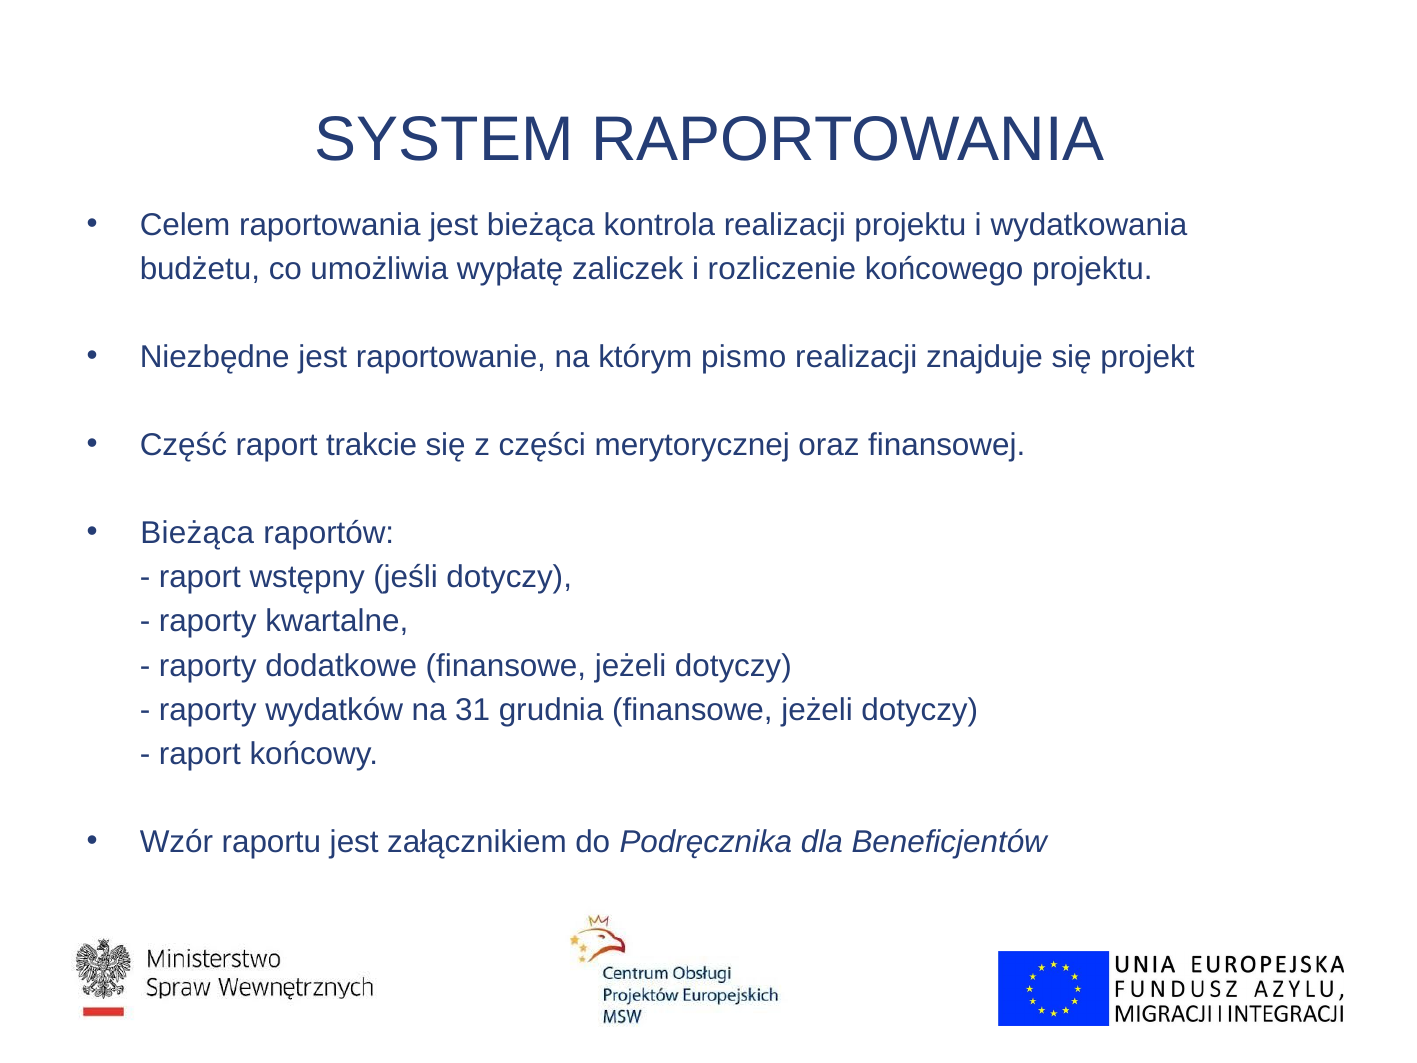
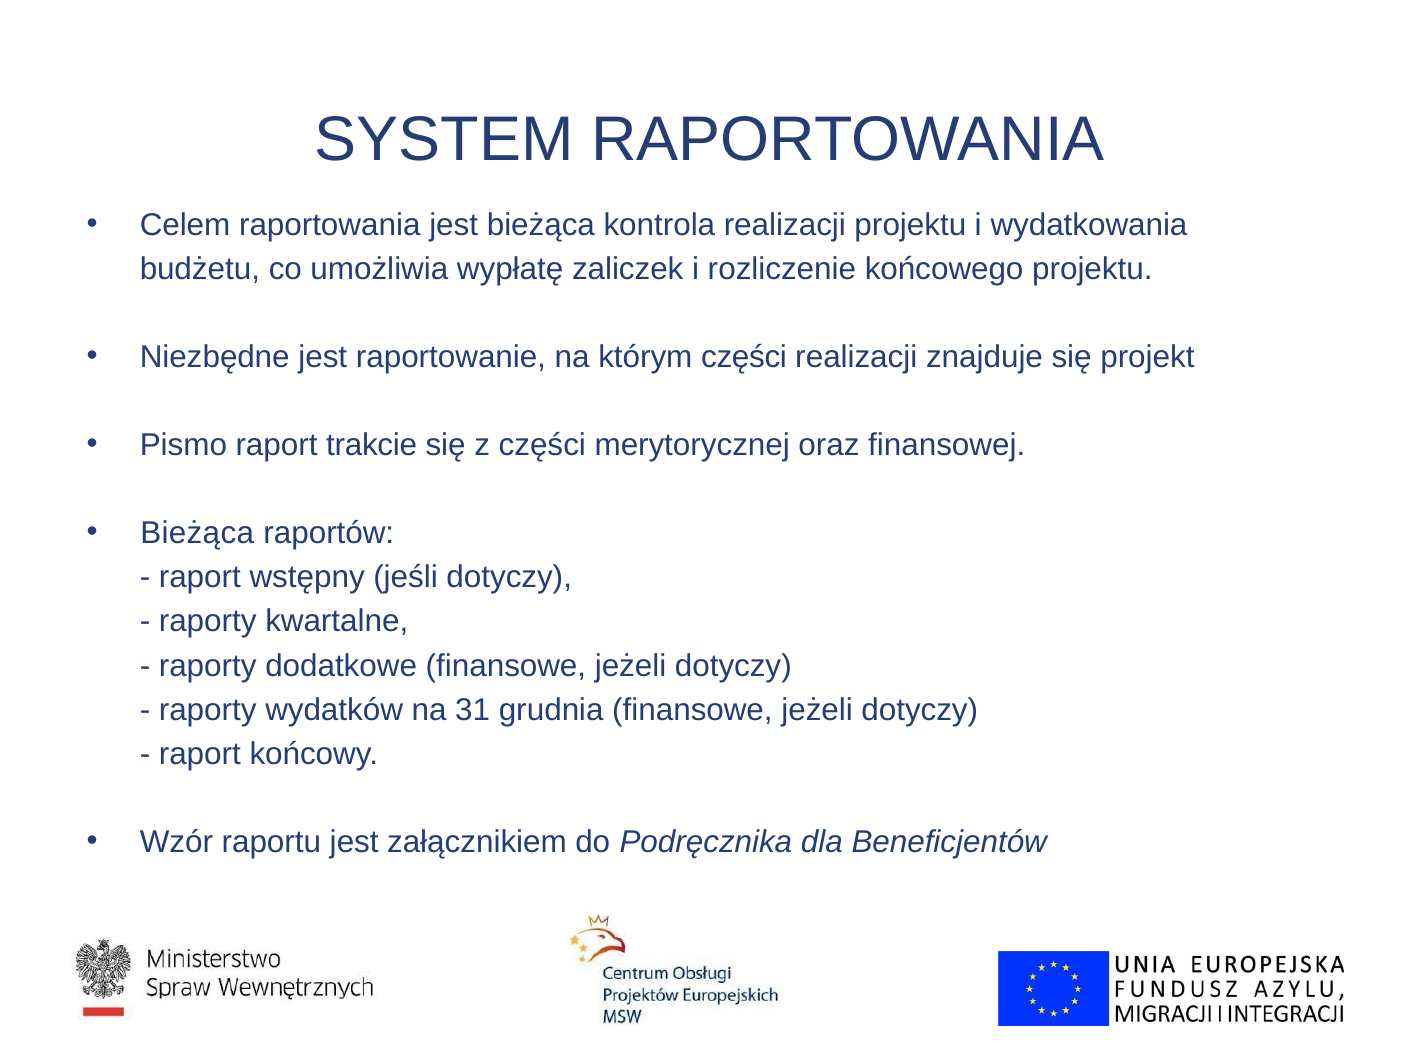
którym pismo: pismo -> części
Część: Część -> Pismo
